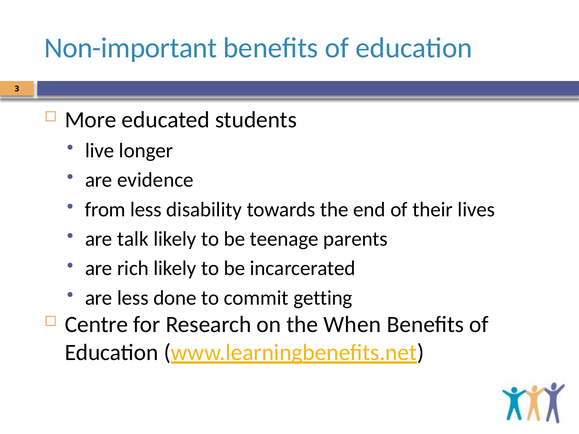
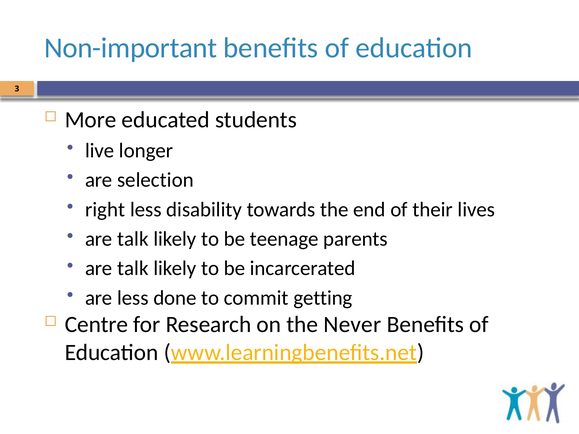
evidence: evidence -> selection
from: from -> right
rich at (133, 269): rich -> talk
When: When -> Never
